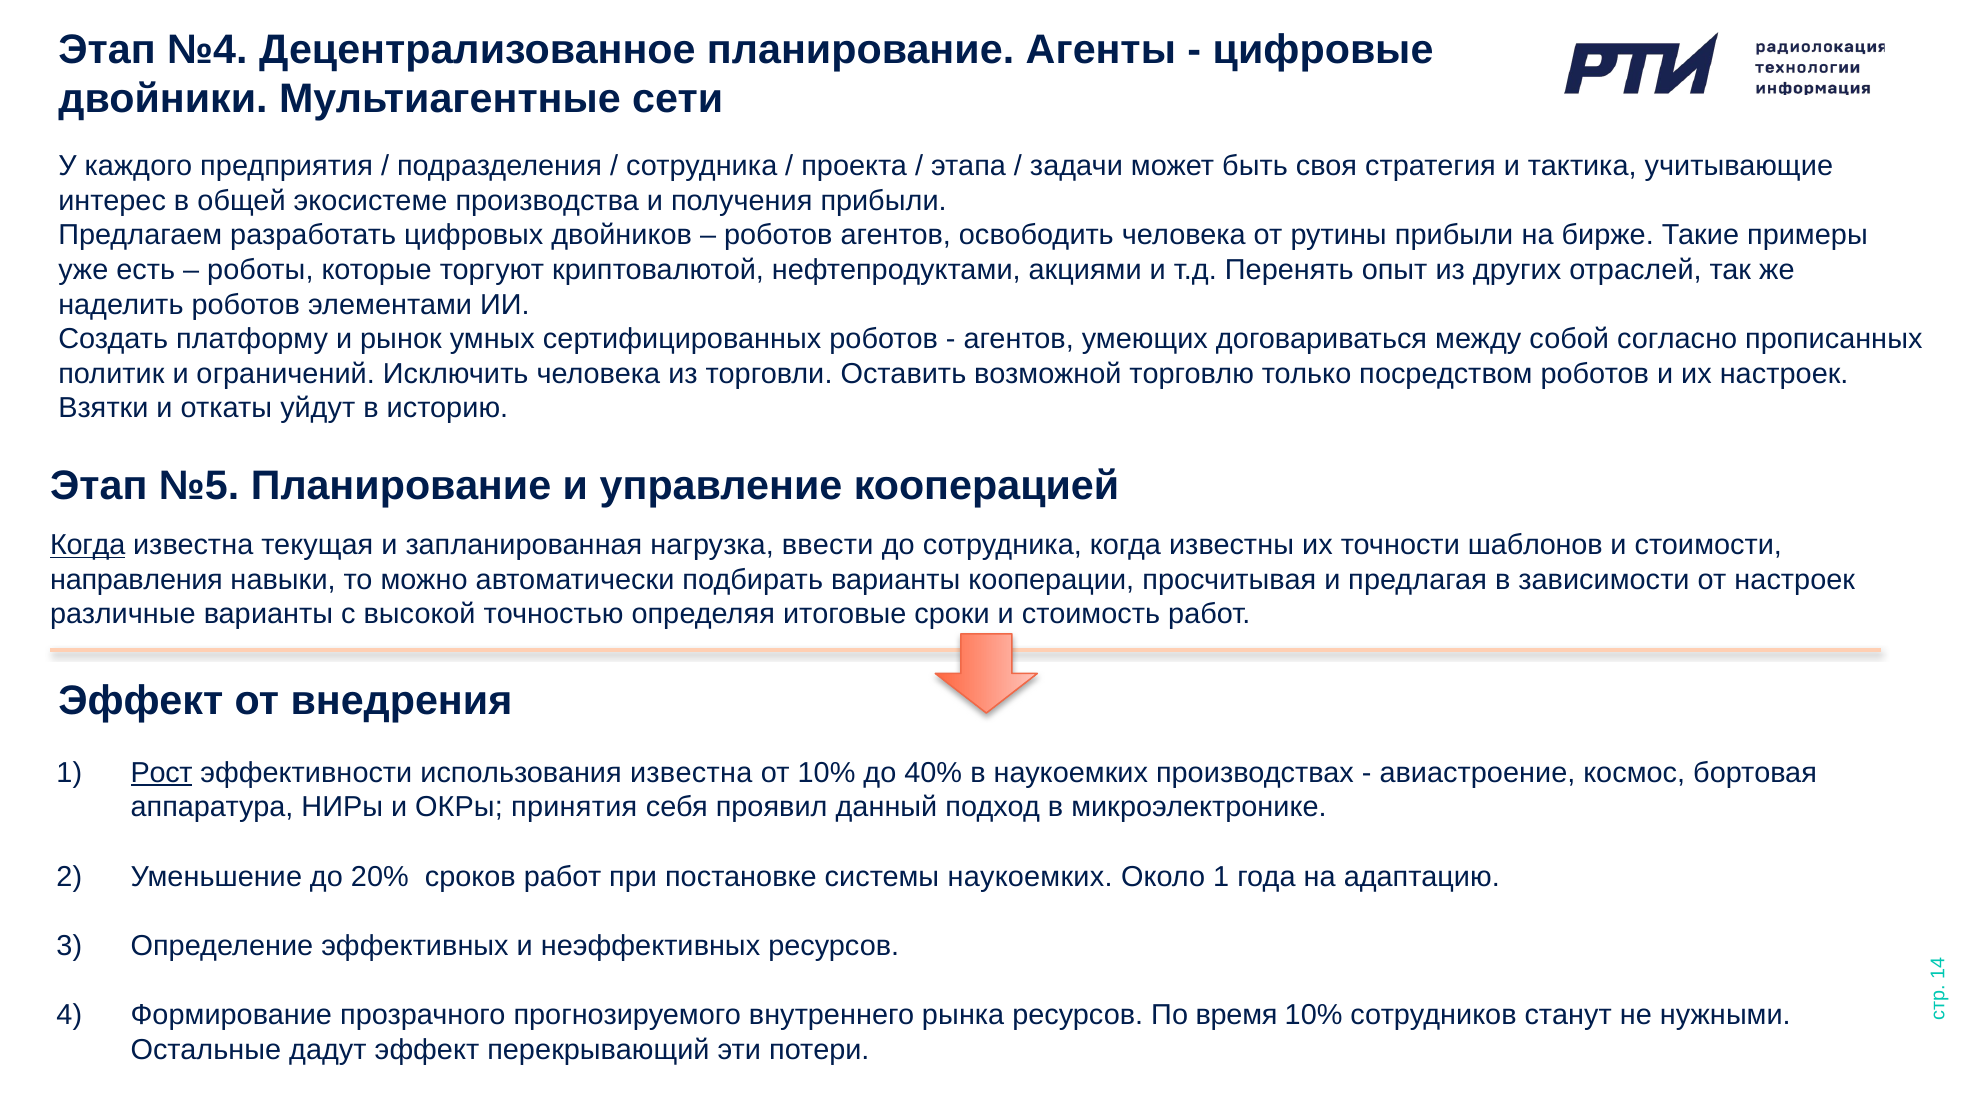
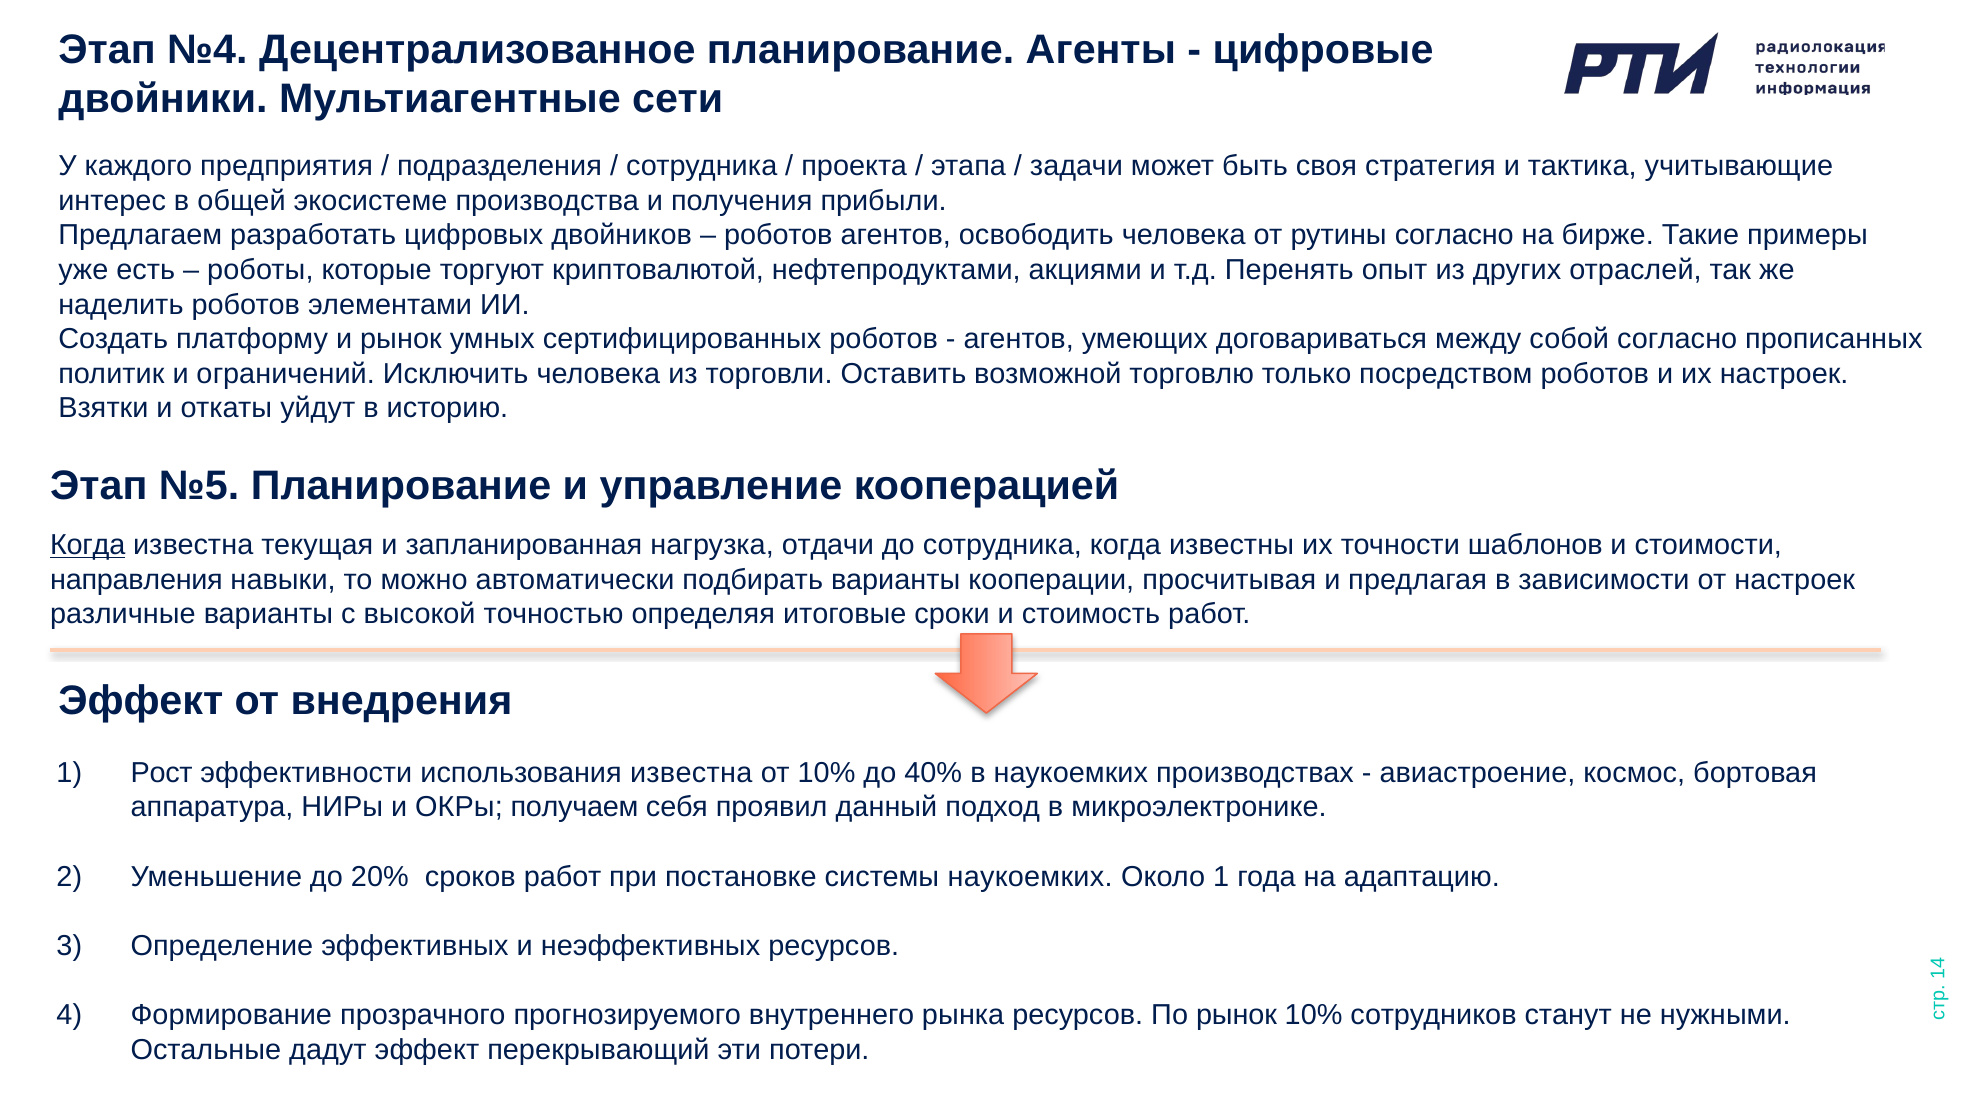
рутины прибыли: прибыли -> согласно
ввести: ввести -> отдачи
Рост underline: present -> none
принятия: принятия -> получаем
По время: время -> рынок
